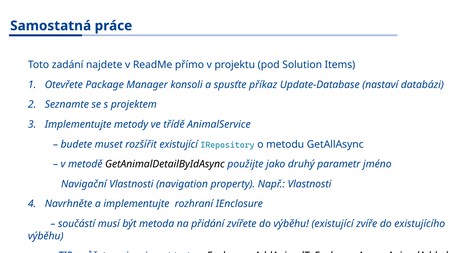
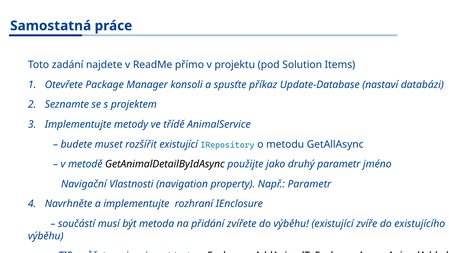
Např Vlastnosti: Vlastnosti -> Parametr
